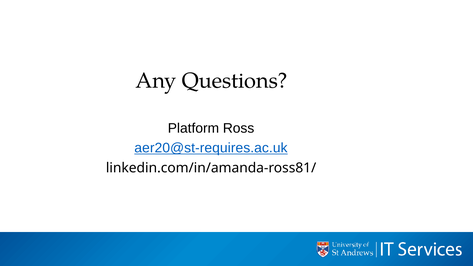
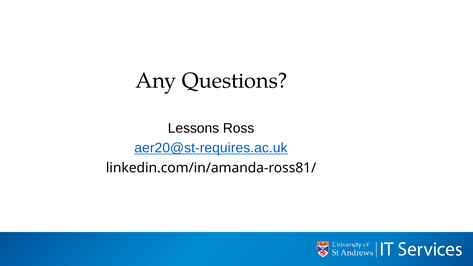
Platform: Platform -> Lessons
